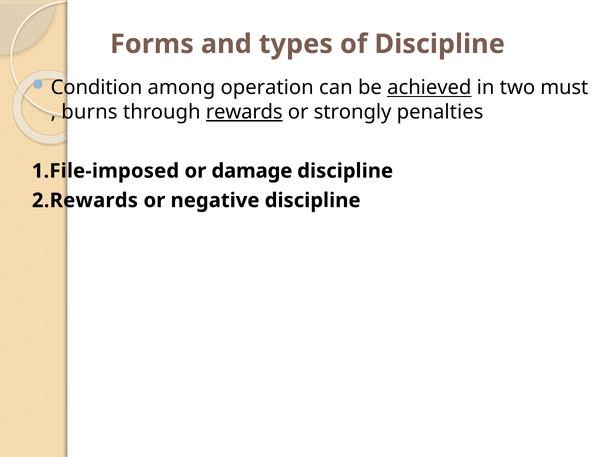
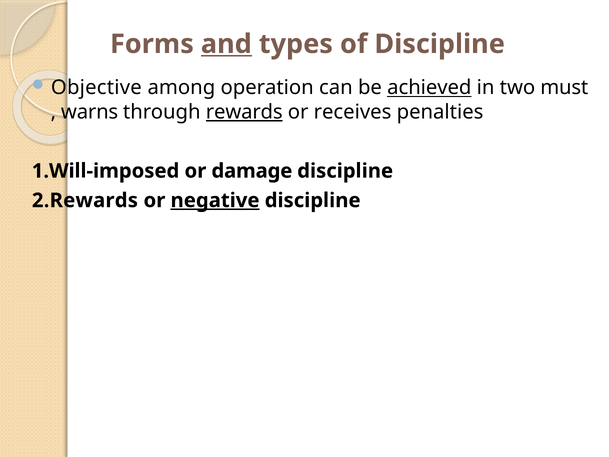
and underline: none -> present
Condition: Condition -> Objective
burns: burns -> warns
strongly: strongly -> receives
1.File-imposed: 1.File-imposed -> 1.Will-imposed
negative underline: none -> present
